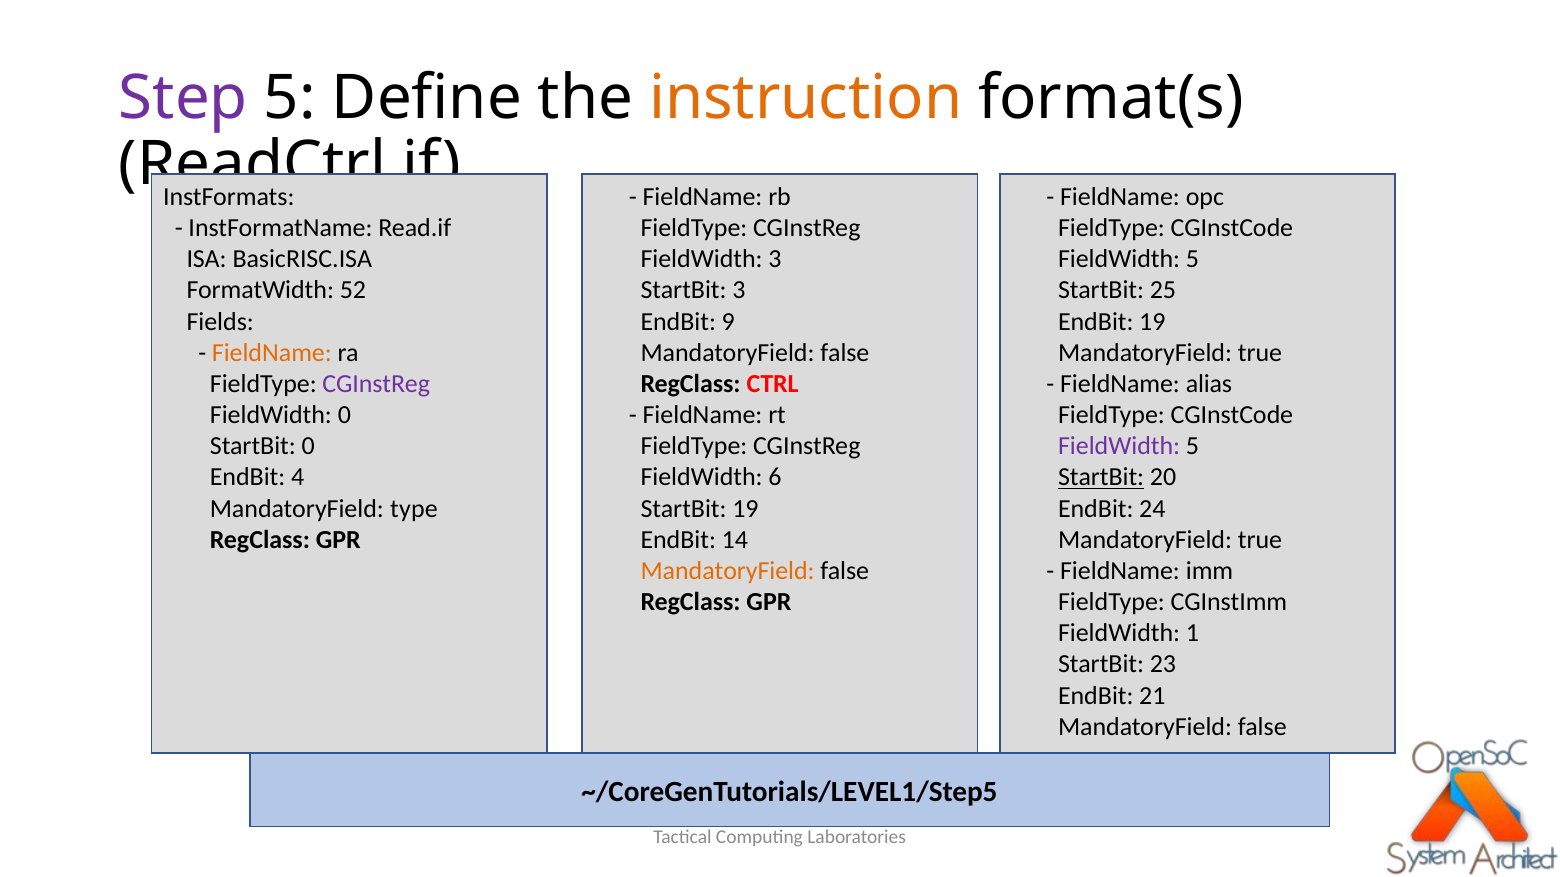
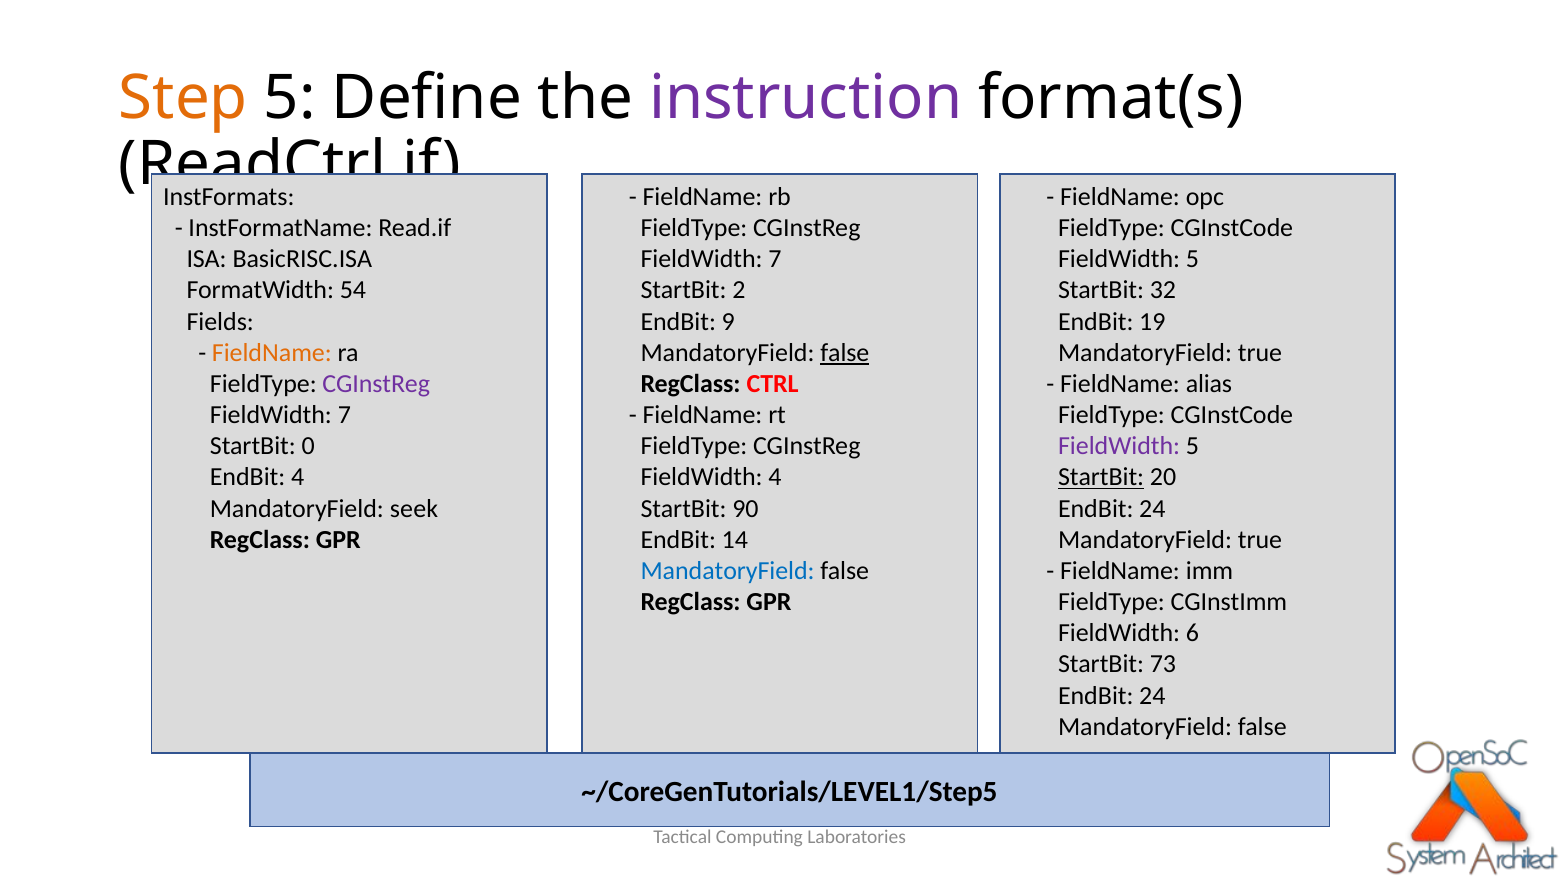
Step colour: purple -> orange
instruction colour: orange -> purple
3 at (775, 259): 3 -> 7
52: 52 -> 54
StartBit 3: 3 -> 2
25: 25 -> 32
false at (845, 353) underline: none -> present
0 at (344, 415): 0 -> 7
FieldWidth 6: 6 -> 4
type: type -> seek
StartBit 19: 19 -> 90
MandatoryField at (728, 571) colour: orange -> blue
1: 1 -> 6
23: 23 -> 73
21 at (1152, 696): 21 -> 24
